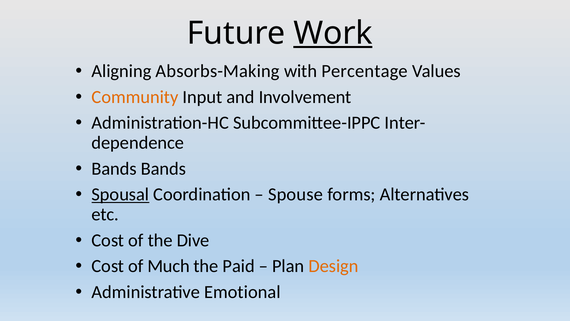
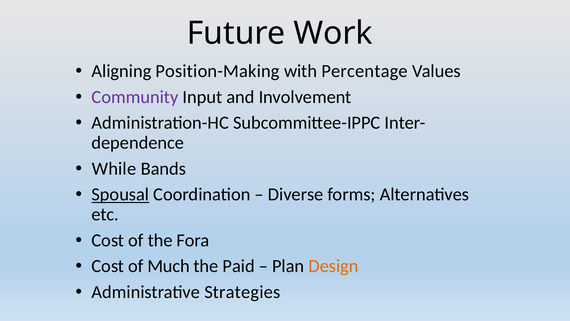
Work underline: present -> none
Absorbs-Making: Absorbs-Making -> Position-Making
Community colour: orange -> purple
Bands at (114, 168): Bands -> While
Spouse: Spouse -> Diverse
Dive: Dive -> Fora
Emotional: Emotional -> Strategies
